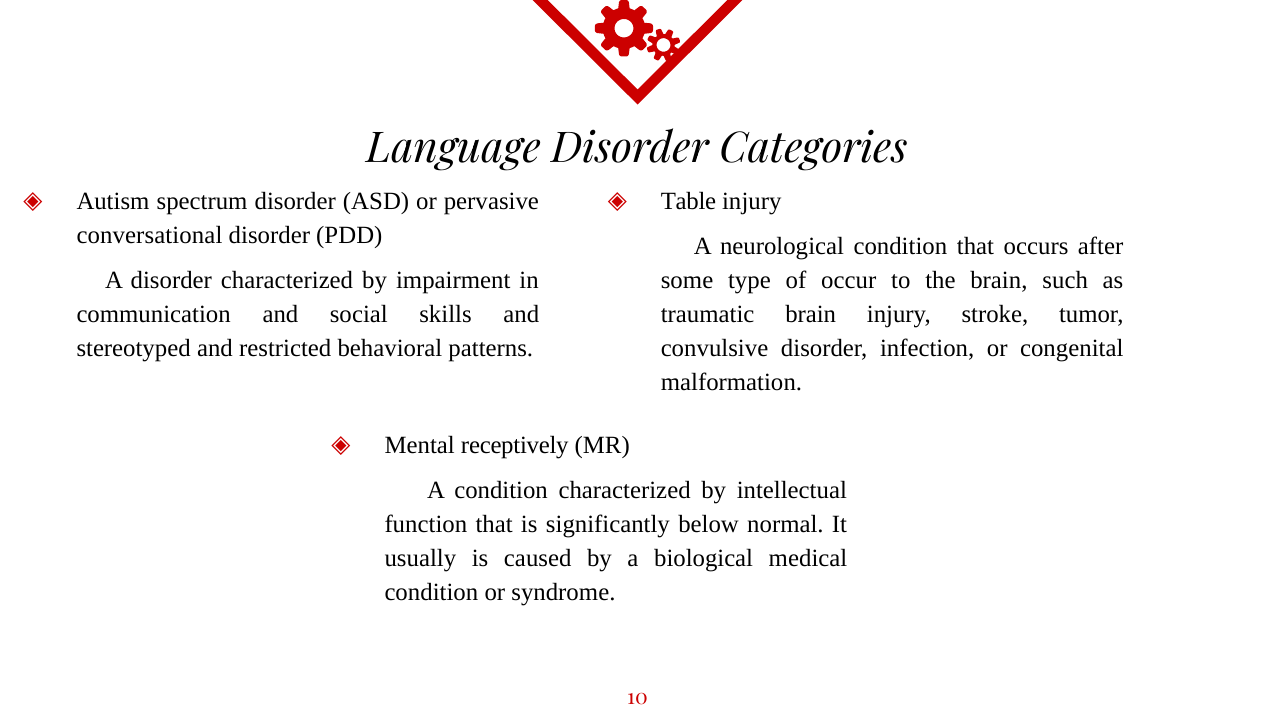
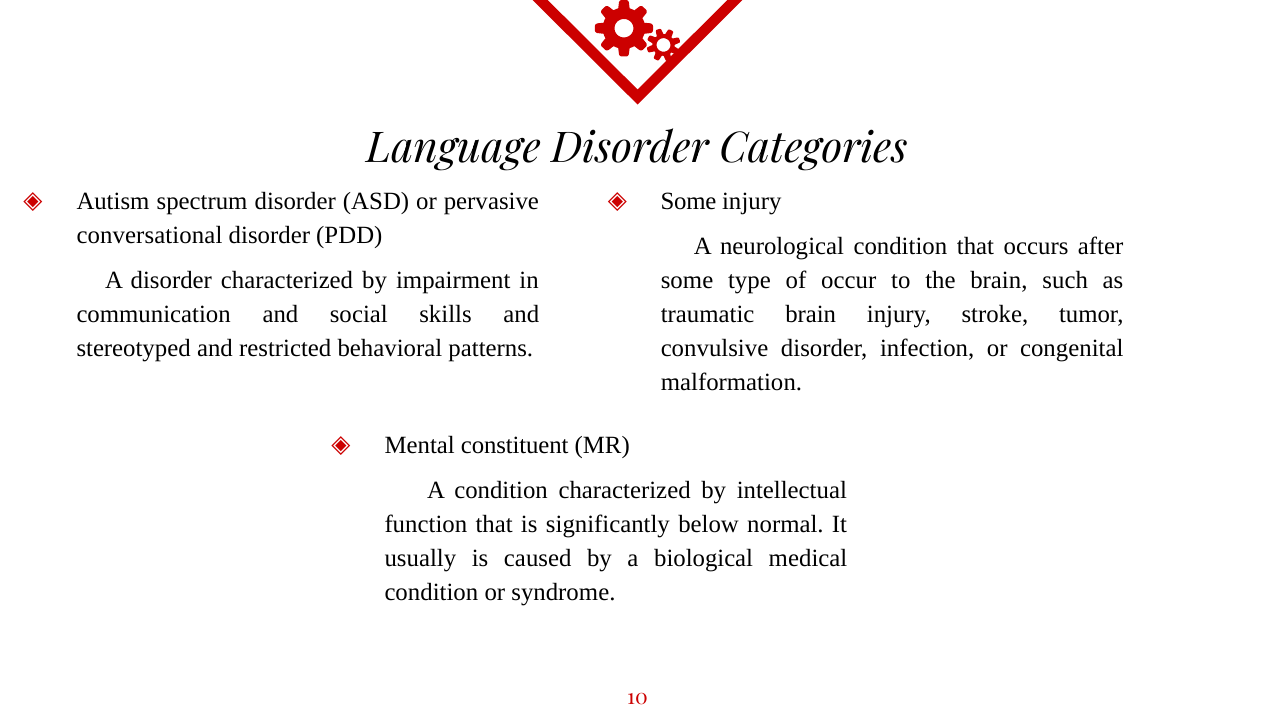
Table at (689, 201): Table -> Some
receptively: receptively -> constituent
